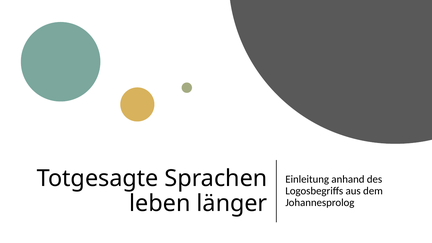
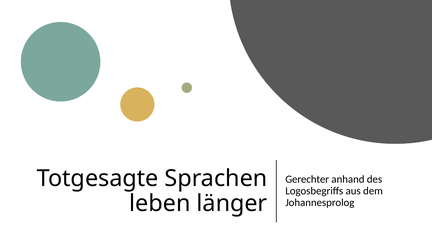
Einleitung: Einleitung -> Gerechter
